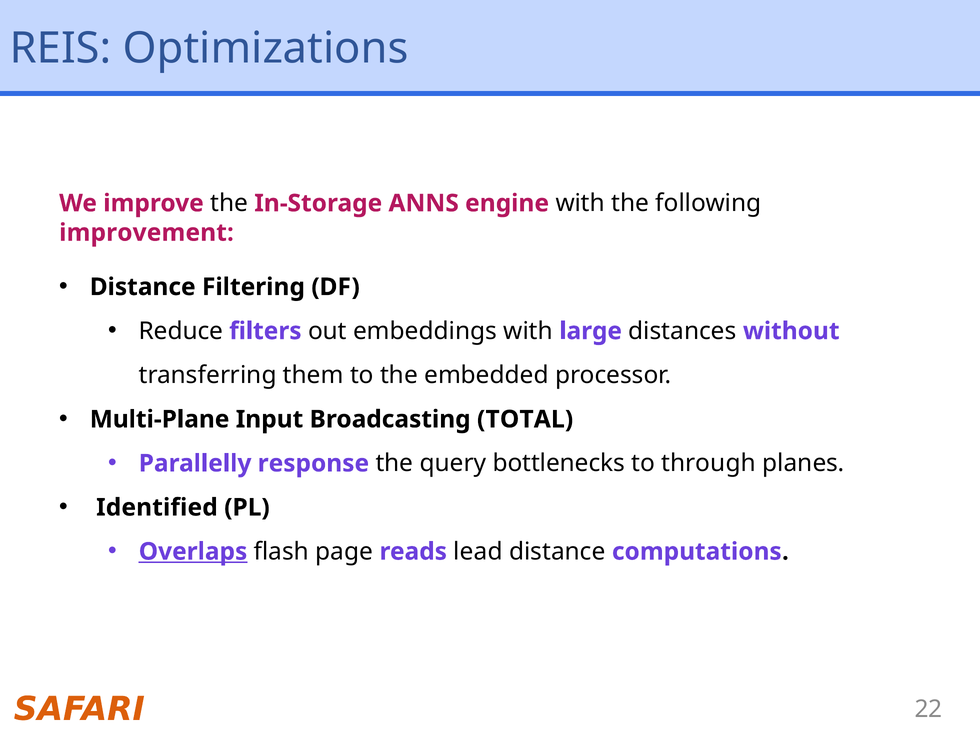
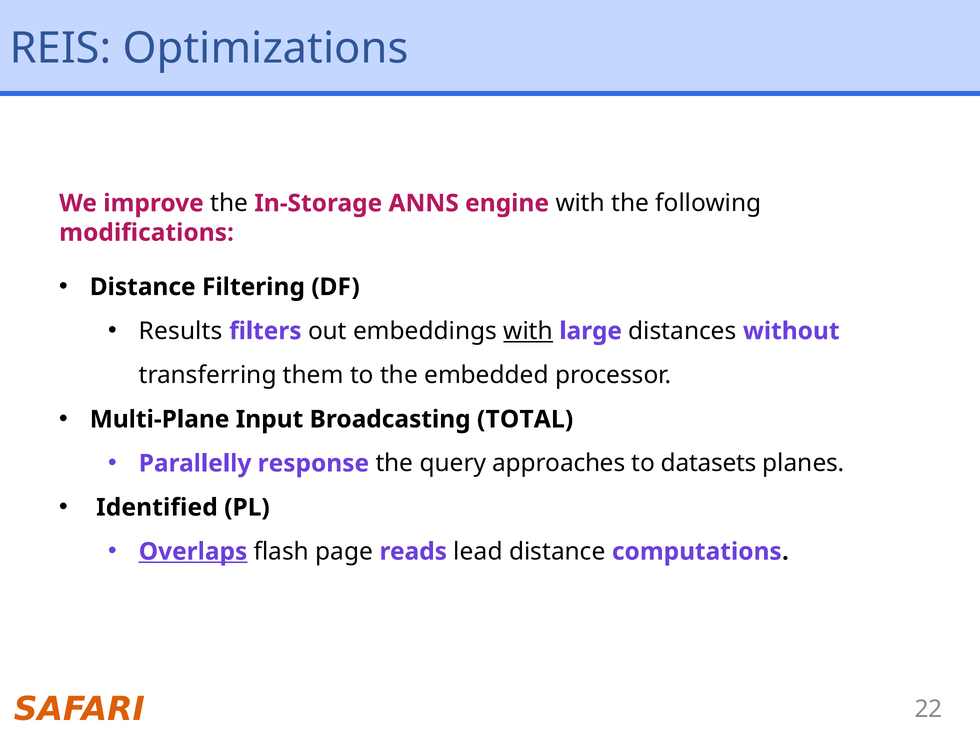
improvement: improvement -> modifications
Reduce: Reduce -> Results
with at (528, 331) underline: none -> present
bottlenecks: bottlenecks -> approaches
through: through -> datasets
